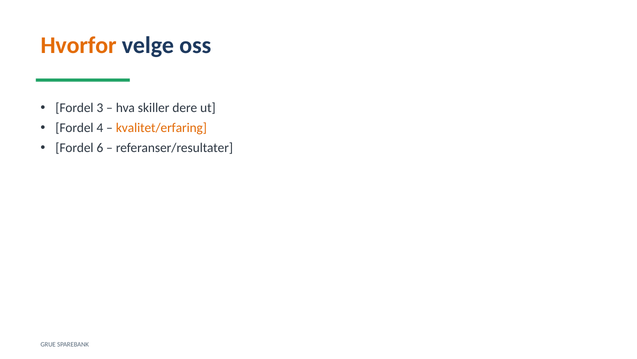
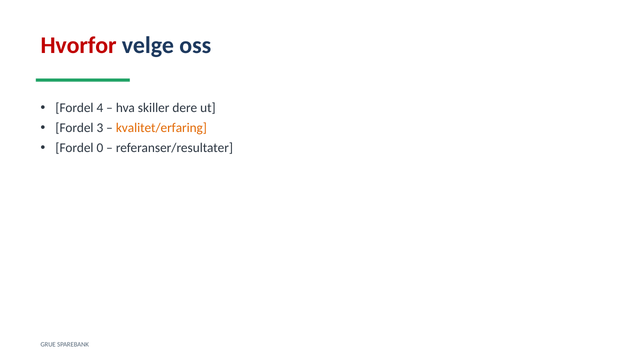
Hvorfor colour: orange -> red
3: 3 -> 4
4: 4 -> 3
6: 6 -> 0
